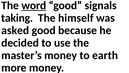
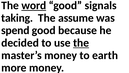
himself: himself -> assume
asked: asked -> spend
the at (81, 43) underline: none -> present
